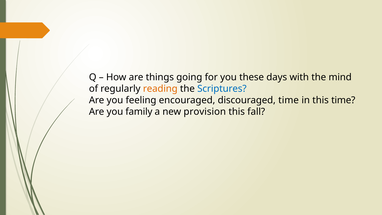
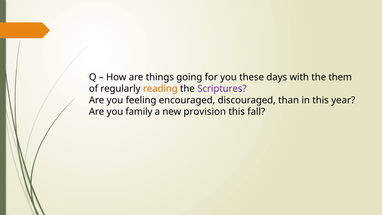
mind: mind -> them
Scriptures colour: blue -> purple
discouraged time: time -> than
this time: time -> year
